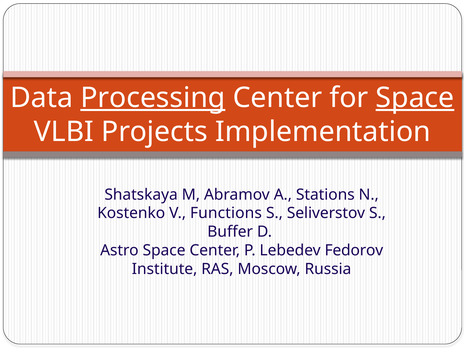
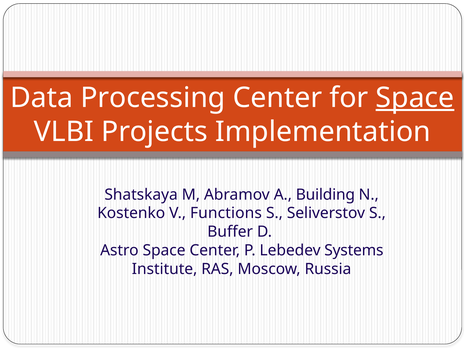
Processing underline: present -> none
Stations: Stations -> Building
Fedorov: Fedorov -> Systems
